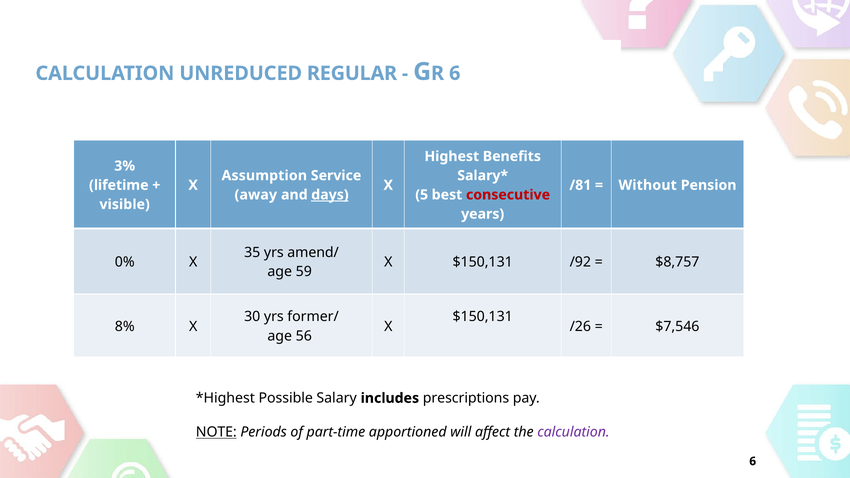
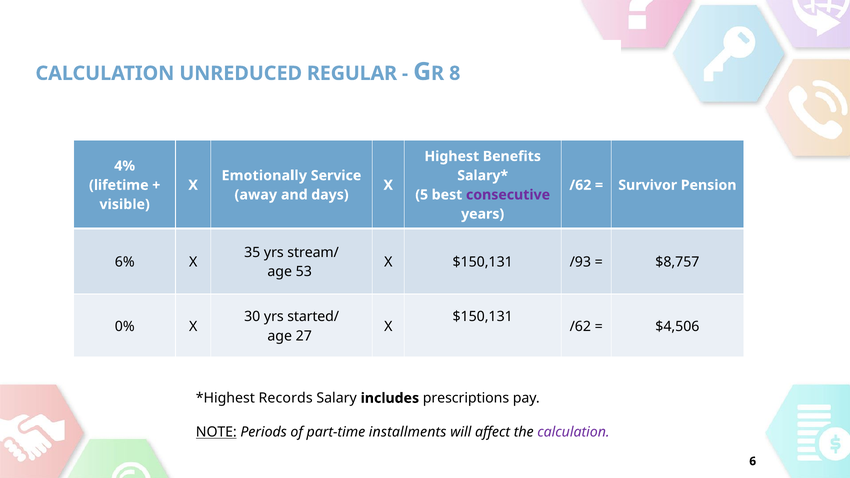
6 at (455, 73): 6 -> 8
3%: 3% -> 4%
Assumption: Assumption -> Emotionally
/81 at (580, 185): /81 -> /62
Without: Without -> Survivor
days underline: present -> none
consecutive colour: red -> purple
amend/: amend/ -> stream/
0%: 0% -> 6%
/92: /92 -> /93
59: 59 -> 53
former/: former/ -> started/
8%: 8% -> 0%
/26 at (580, 326): /26 -> /62
$7,546: $7,546 -> $4,506
56: 56 -> 27
Possible: Possible -> Records
apportioned: apportioned -> installments
